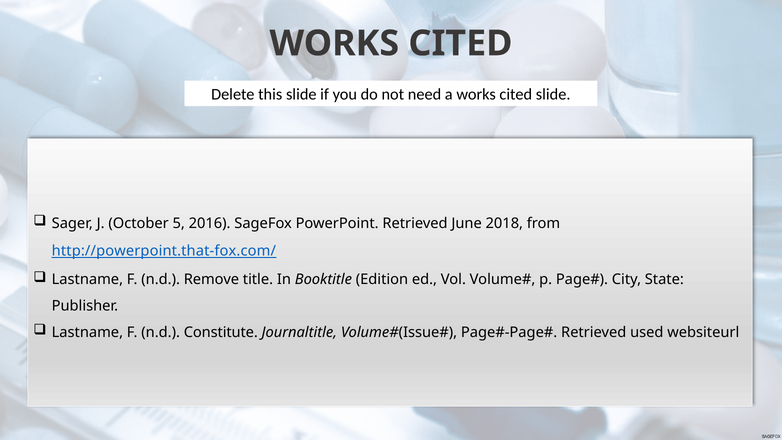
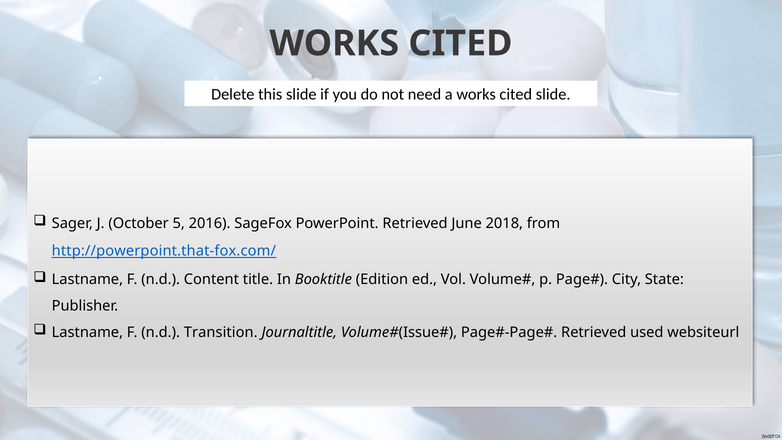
Remove: Remove -> Content
Constitute: Constitute -> Transition
